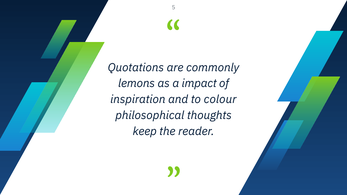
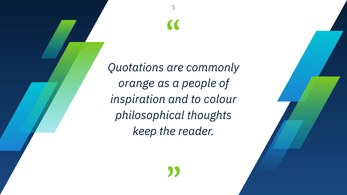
lemons: lemons -> orange
impact: impact -> people
